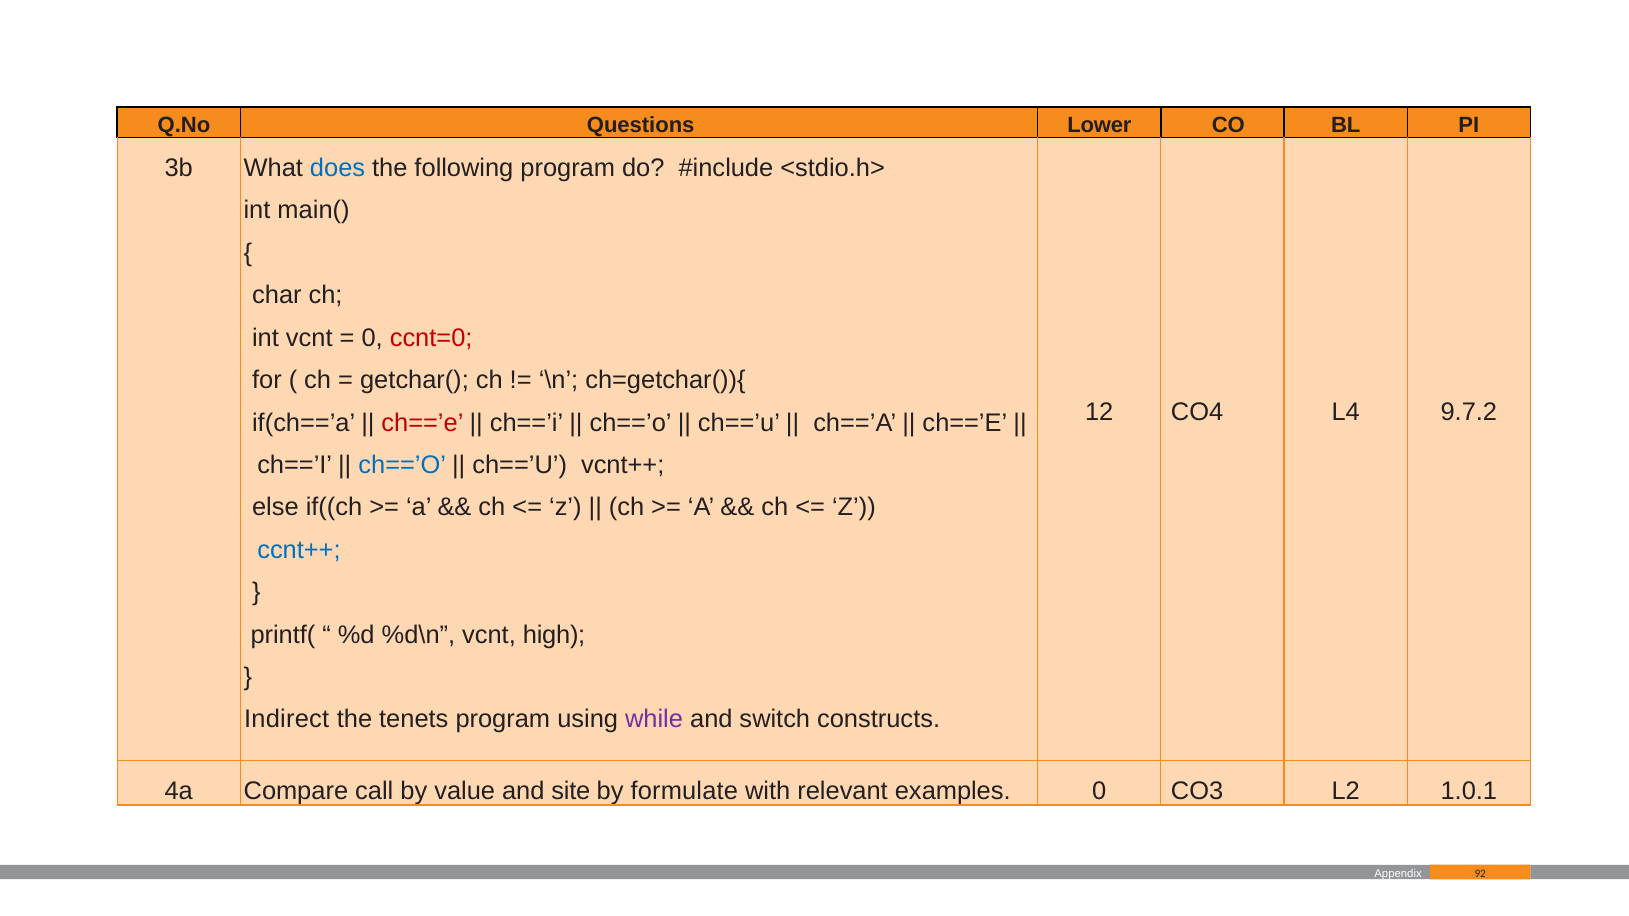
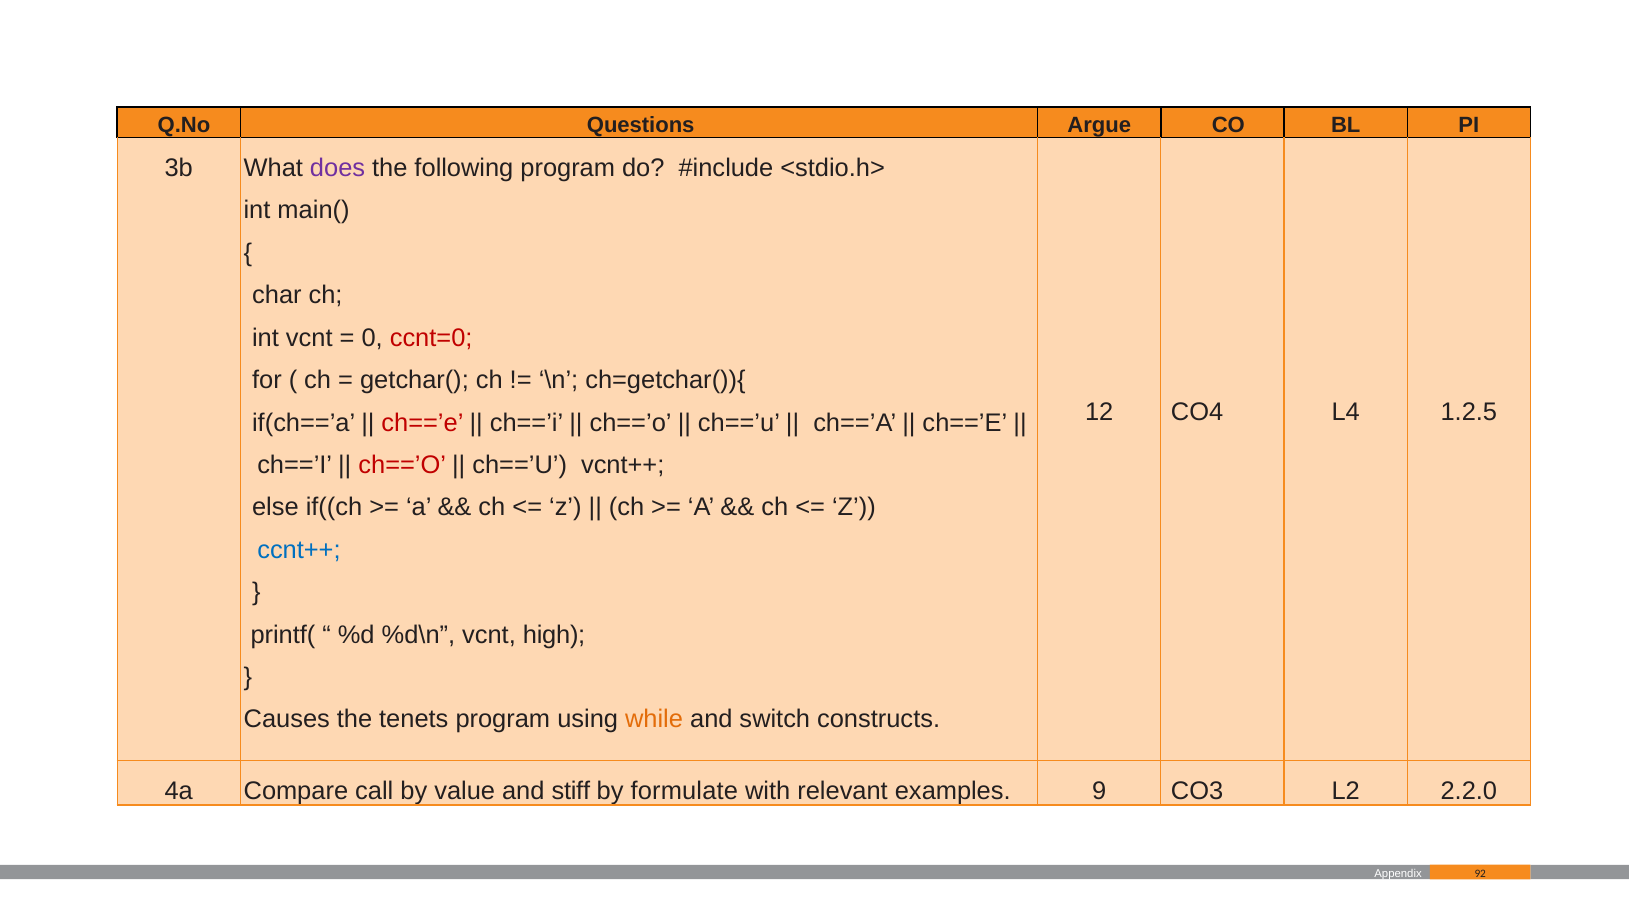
Lower: Lower -> Argue
does colour: blue -> purple
9.7.2: 9.7.2 -> 1.2.5
ch==’O at (402, 465) colour: blue -> red
Indirect: Indirect -> Causes
while colour: purple -> orange
site: site -> stiff
examples 0: 0 -> 9
1.0.1: 1.0.1 -> 2.2.0
